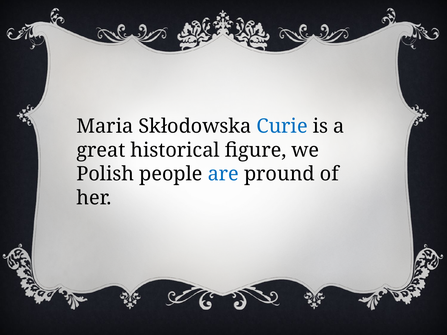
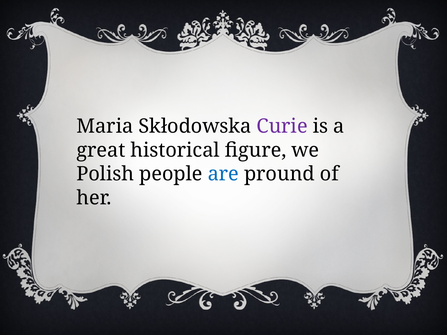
Curie colour: blue -> purple
